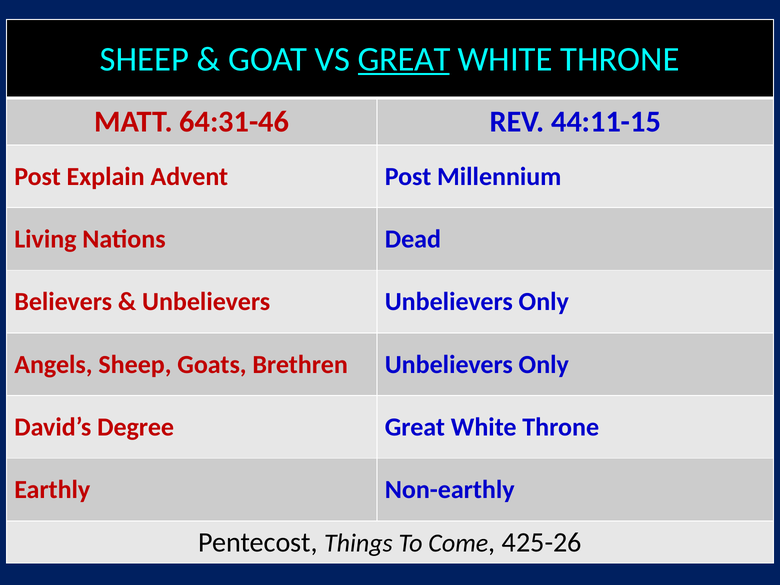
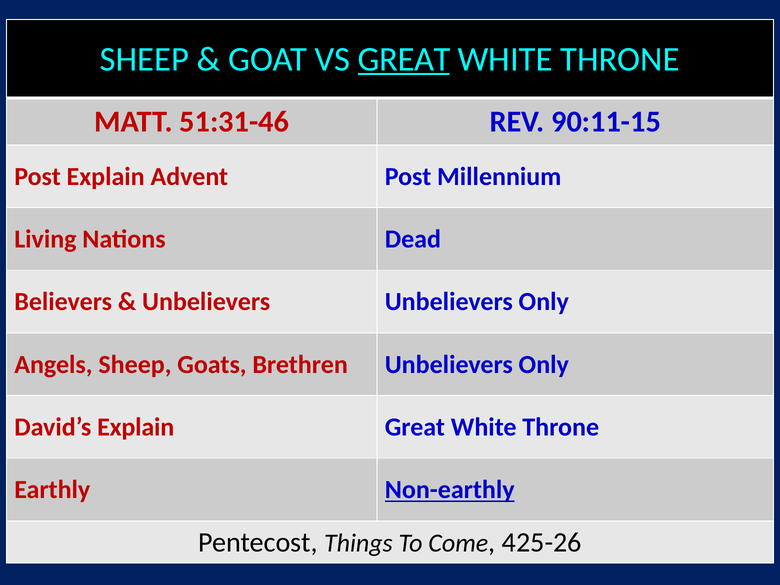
64:31-46: 64:31-46 -> 51:31-46
44:11-15: 44:11-15 -> 90:11-15
David’s Degree: Degree -> Explain
Non-earthly underline: none -> present
